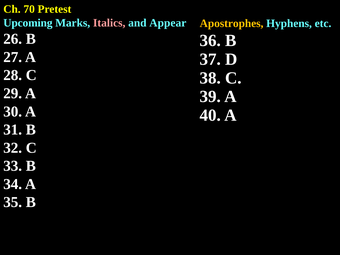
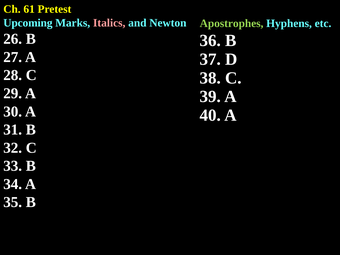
70: 70 -> 61
Appear: Appear -> Newton
Apostrophes colour: yellow -> light green
